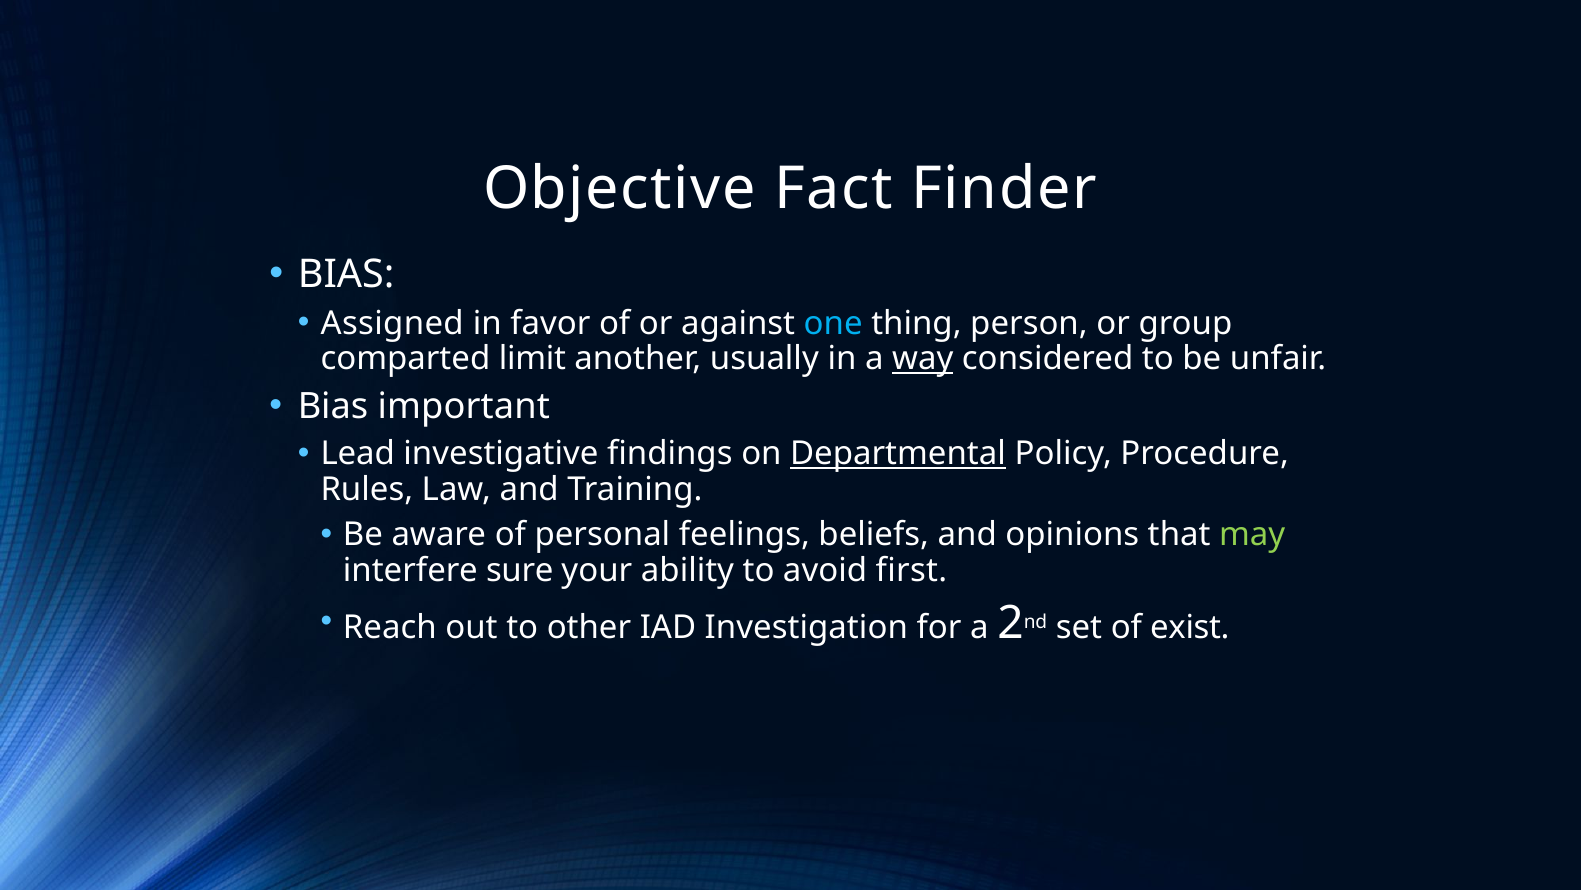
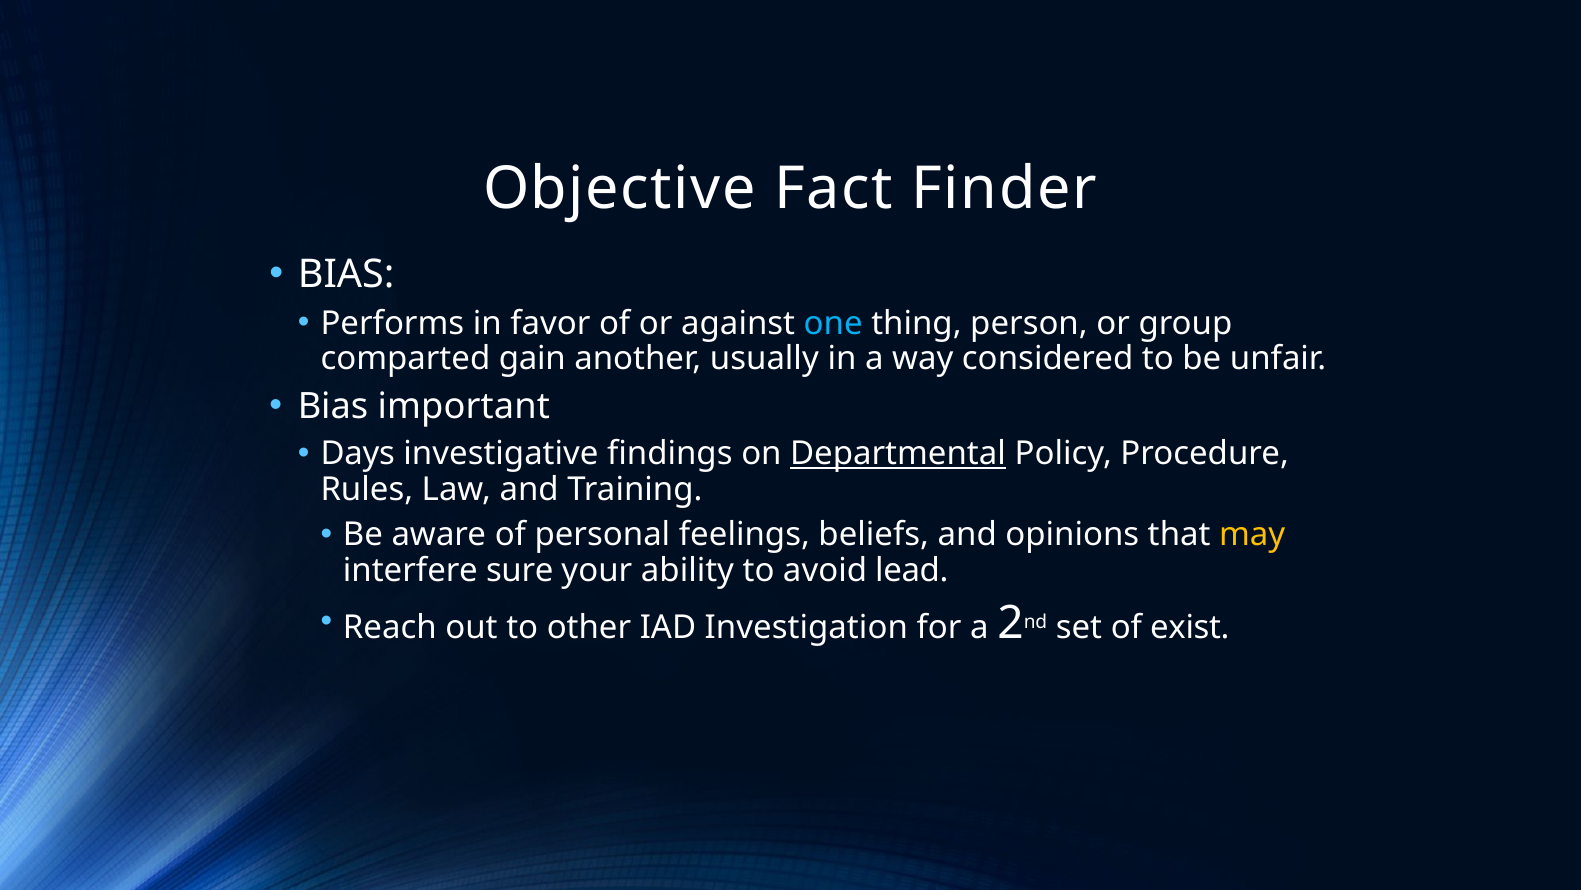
Assigned: Assigned -> Performs
limit: limit -> gain
way underline: present -> none
Lead: Lead -> Days
may colour: light green -> yellow
first: first -> lead
